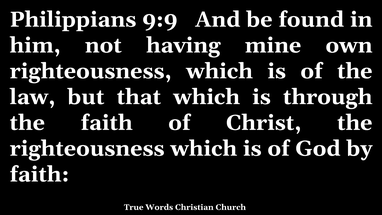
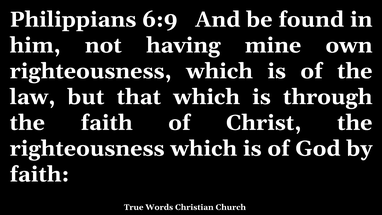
9:9: 9:9 -> 6:9
